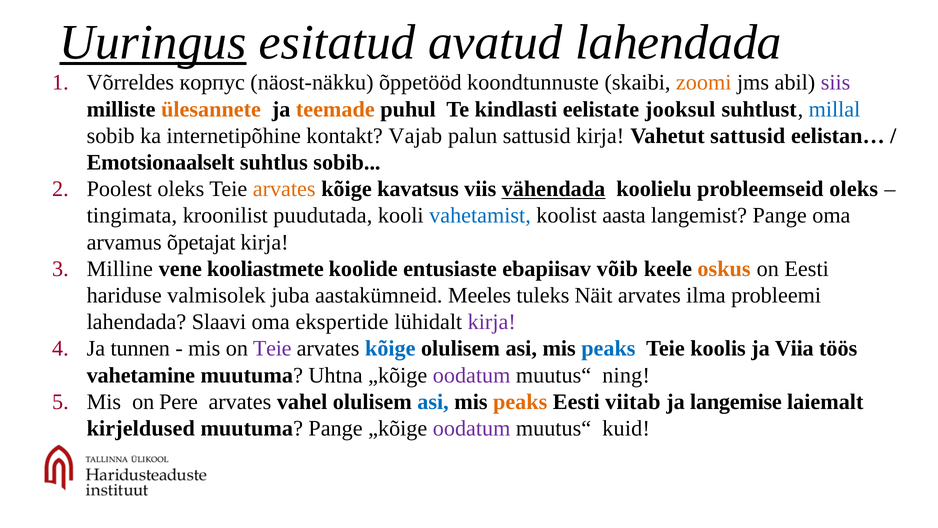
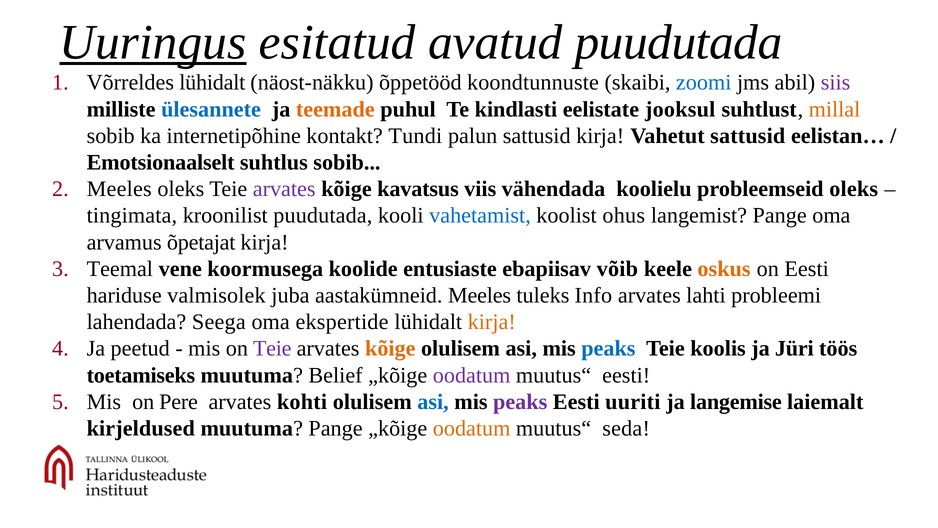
avatud lahendada: lahendada -> puudutada
Võrreldes корпус: корпус -> lühidalt
zoomi colour: orange -> blue
ülesannete colour: orange -> blue
millal colour: blue -> orange
Vajab: Vajab -> Tundi
Poolest at (119, 189): Poolest -> Meeles
arvates at (284, 189) colour: orange -> purple
vähendada underline: present -> none
aasta: aasta -> ohus
Milline: Milline -> Teemal
kooliastmete: kooliastmete -> koormusega
Näit: Näit -> Info
ilma: ilma -> lahti
Slaavi: Slaavi -> Seega
kirja at (492, 322) colour: purple -> orange
tunnen: tunnen -> peetud
kõige at (390, 348) colour: blue -> orange
Viia: Viia -> Jüri
vahetamine: vahetamine -> toetamiseks
Uhtna: Uhtna -> Belief
muutus“ ning: ning -> eesti
vahel: vahel -> kohti
peaks at (520, 402) colour: orange -> purple
viitab: viitab -> uuriti
oodatum at (472, 428) colour: purple -> orange
kuid: kuid -> seda
